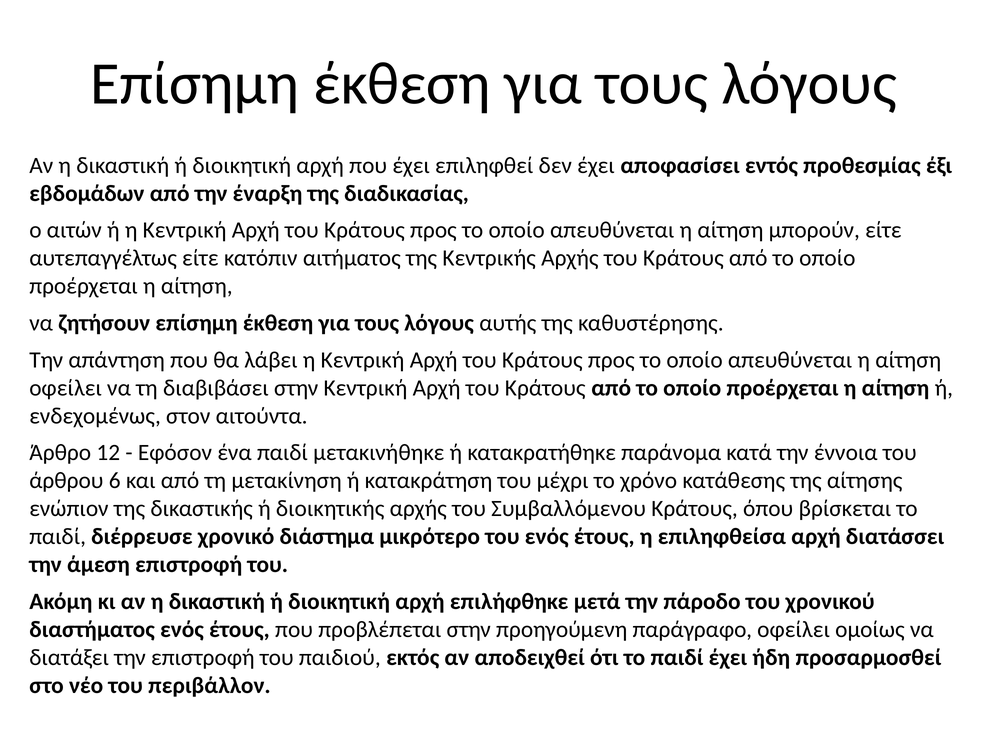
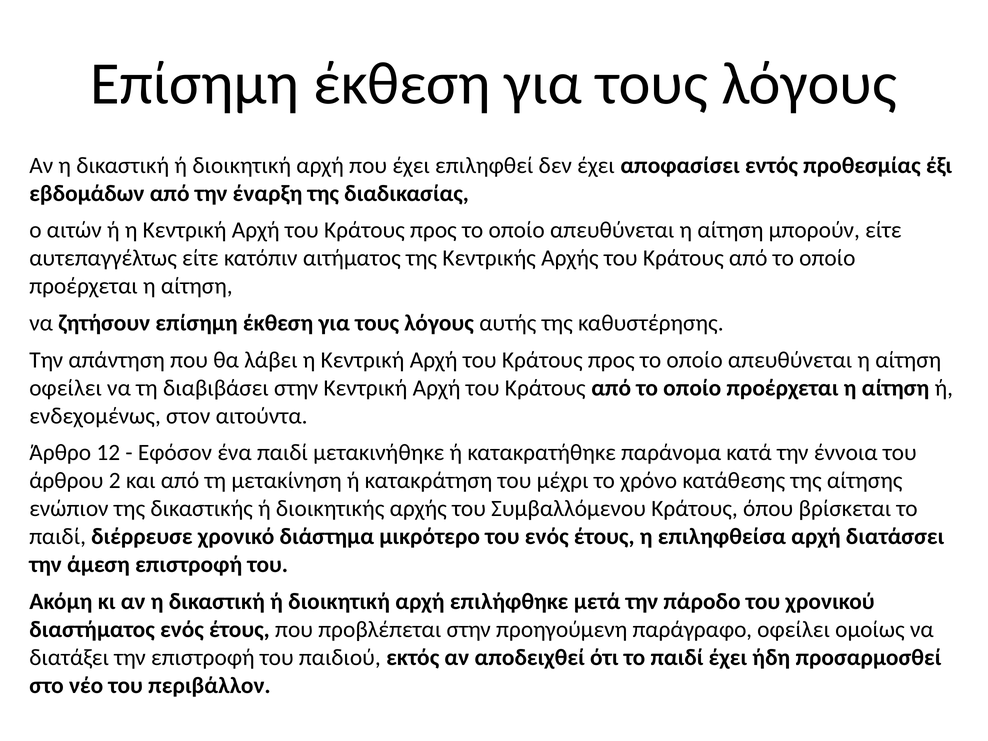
6: 6 -> 2
